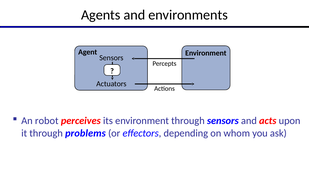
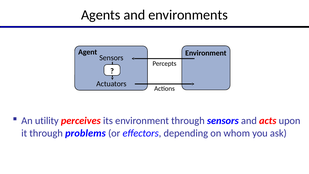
robot: robot -> utility
